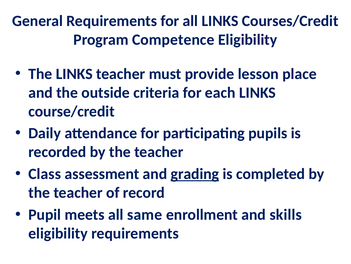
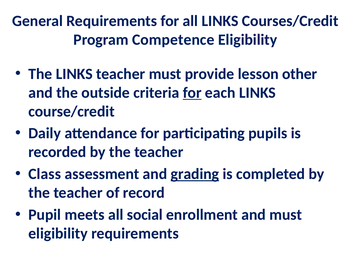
place: place -> other
for at (192, 92) underline: none -> present
same: same -> social
and skills: skills -> must
